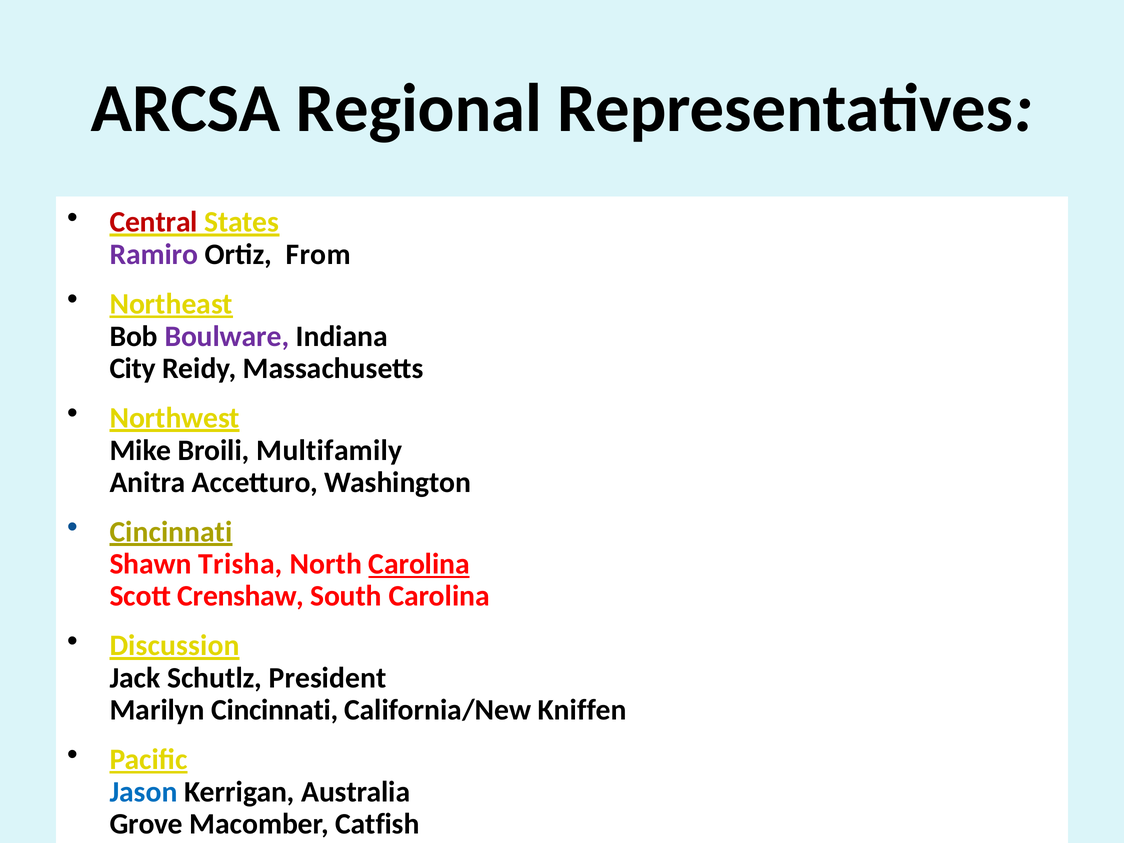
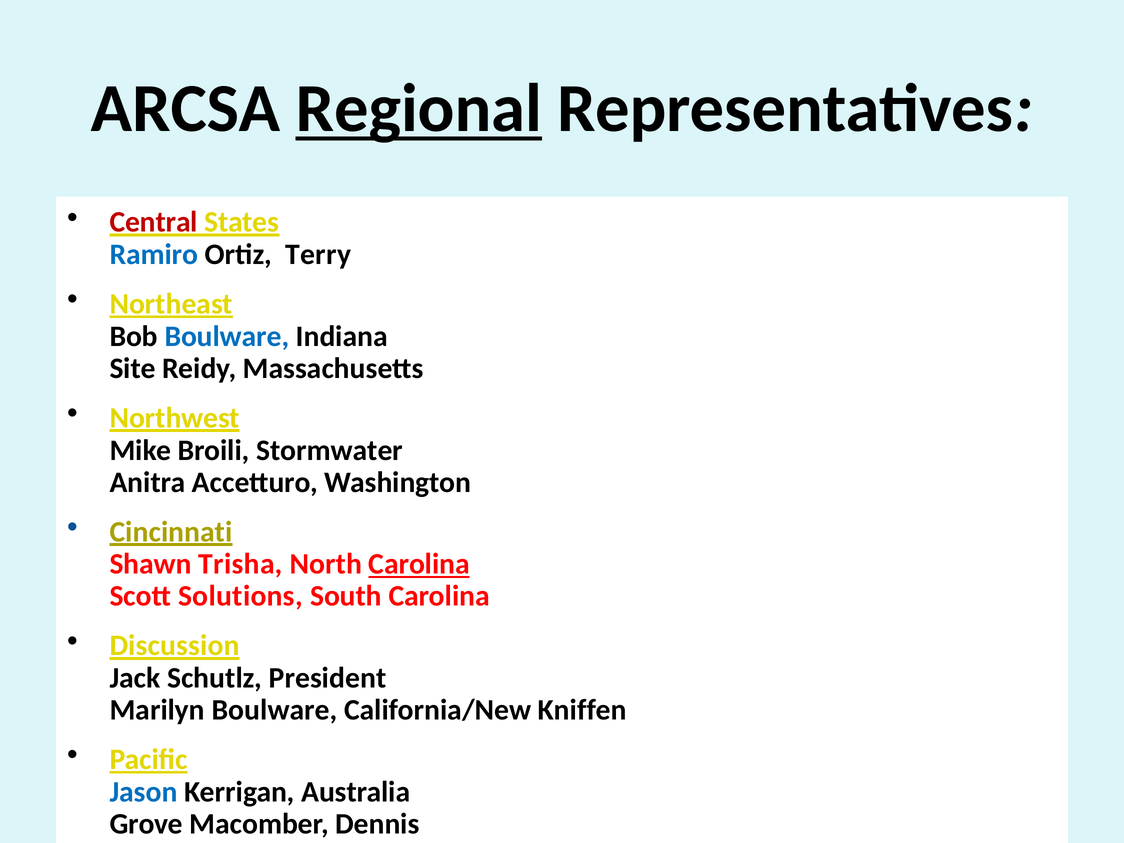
Regional underline: none -> present
Ramiro colour: purple -> blue
From: From -> Terry
Boulware at (227, 336) colour: purple -> blue
City: City -> Site
Multifamily: Multifamily -> Stormwater
Crenshaw: Crenshaw -> Solutions
Marilyn Cincinnati: Cincinnati -> Boulware
Catfish: Catfish -> Dennis
